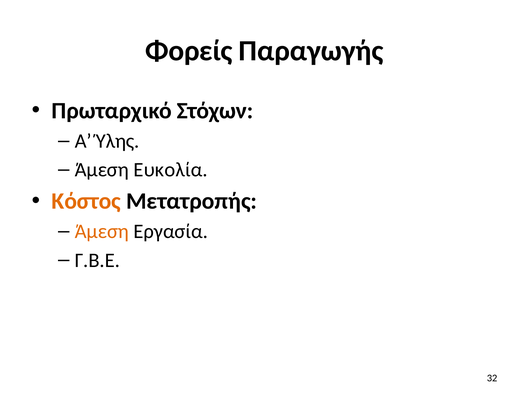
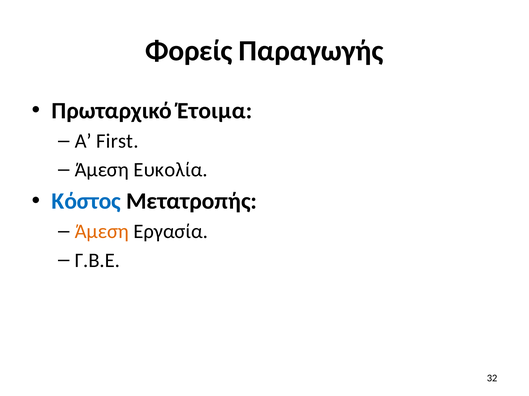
Στόχων: Στόχων -> Έτοιμα
Ύλης: Ύλης -> First
Κόστος colour: orange -> blue
